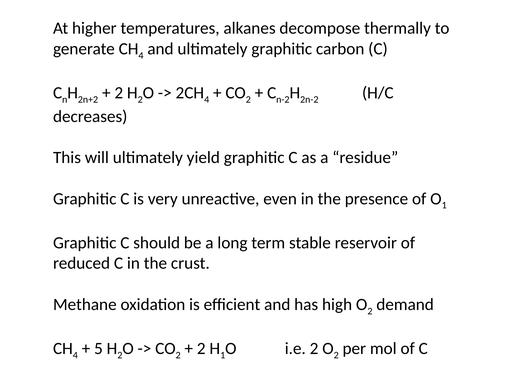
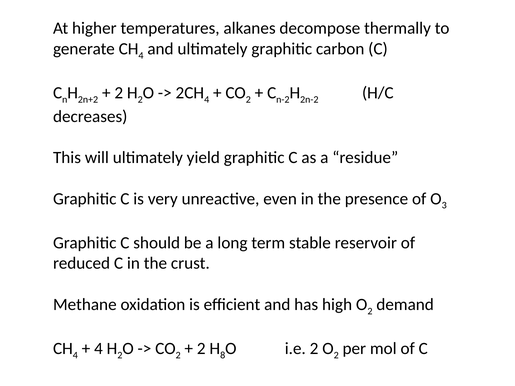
1 at (444, 205): 1 -> 3
5 at (98, 349): 5 -> 4
1 at (223, 355): 1 -> 8
